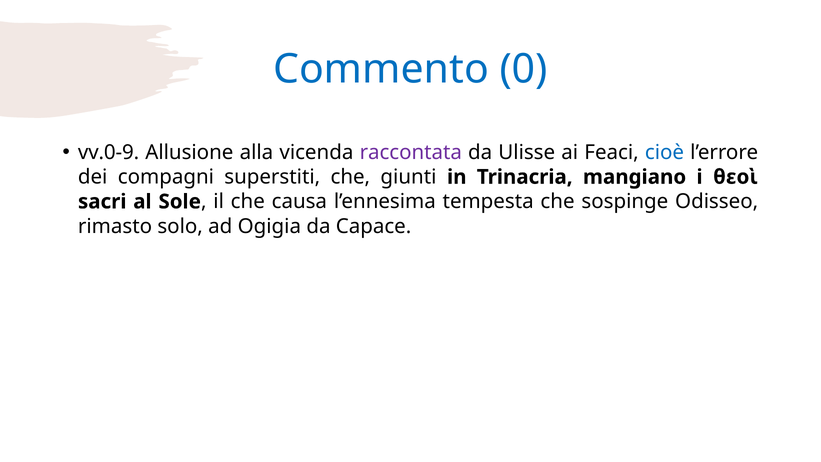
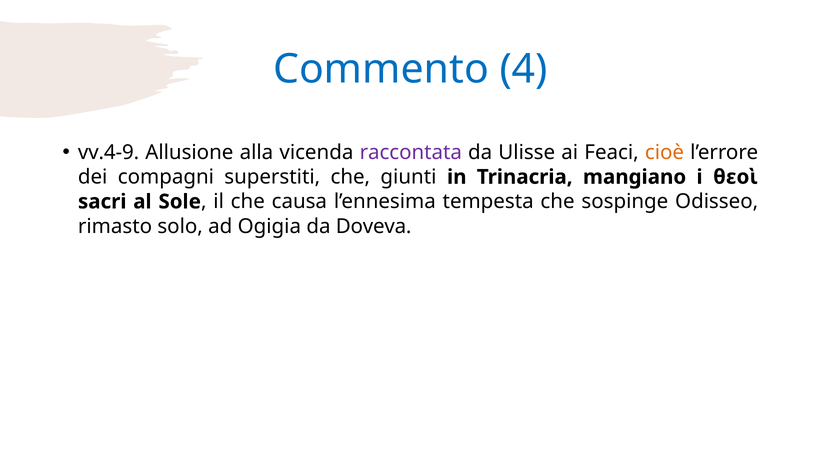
0: 0 -> 4
vv.0-9: vv.0-9 -> vv.4-9
cioè colour: blue -> orange
Capace: Capace -> Doveva
